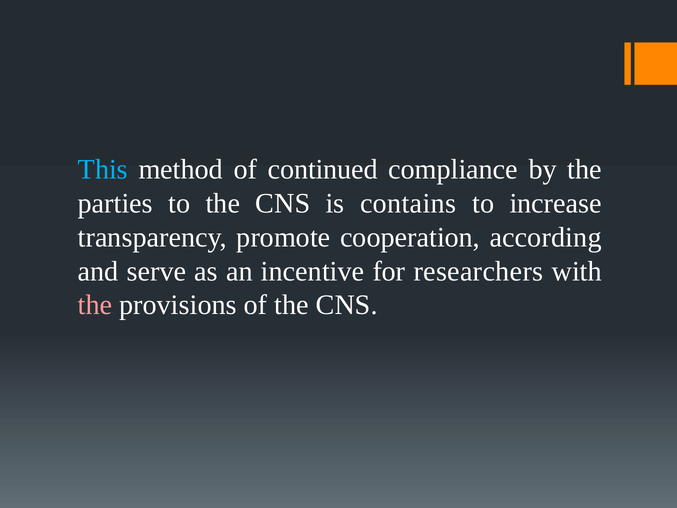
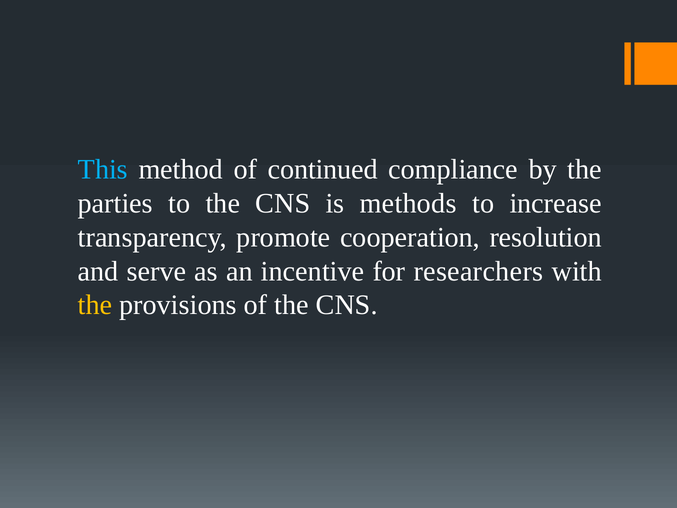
contains: contains -> methods
according: according -> resolution
the at (95, 305) colour: pink -> yellow
